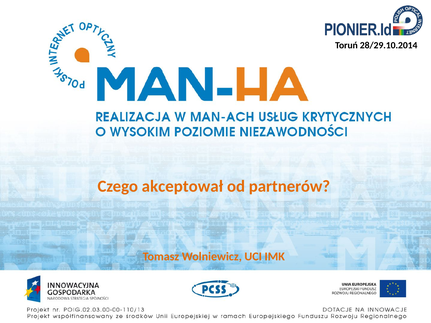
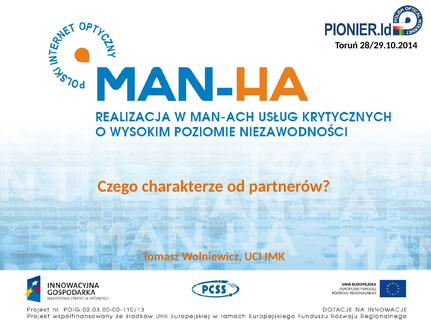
akceptował: akceptował -> charakterze
